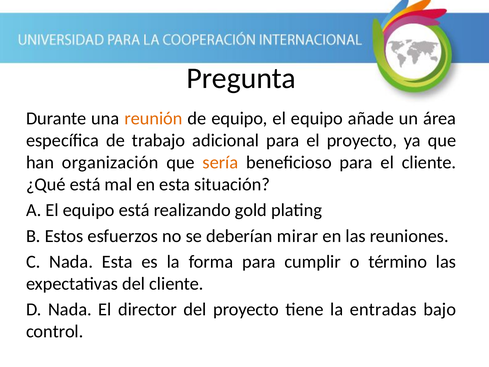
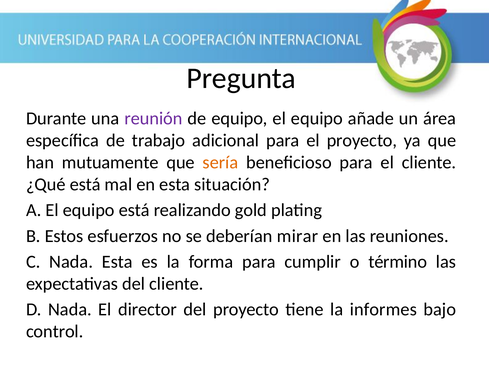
reunión colour: orange -> purple
organización: organización -> mutuamente
entradas: entradas -> informes
